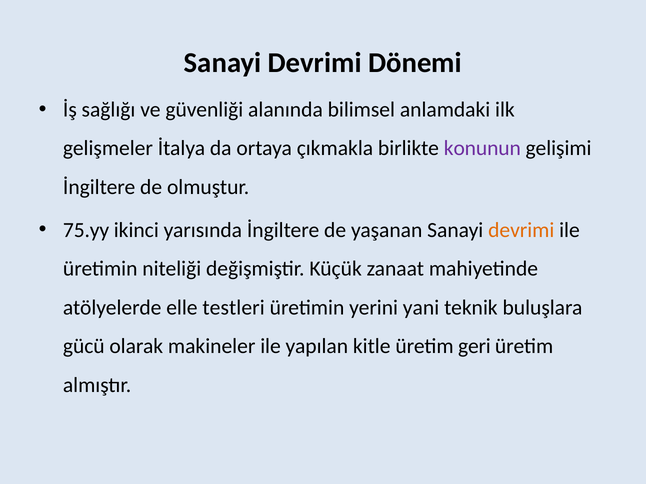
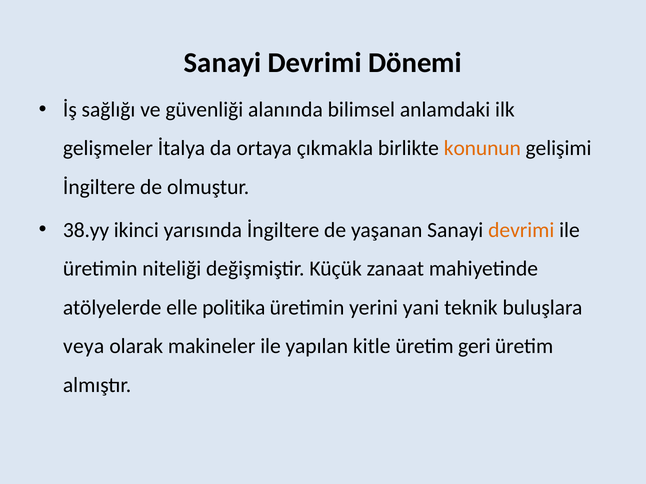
konunun colour: purple -> orange
75.yy: 75.yy -> 38.yy
testleri: testleri -> politika
gücü: gücü -> veya
